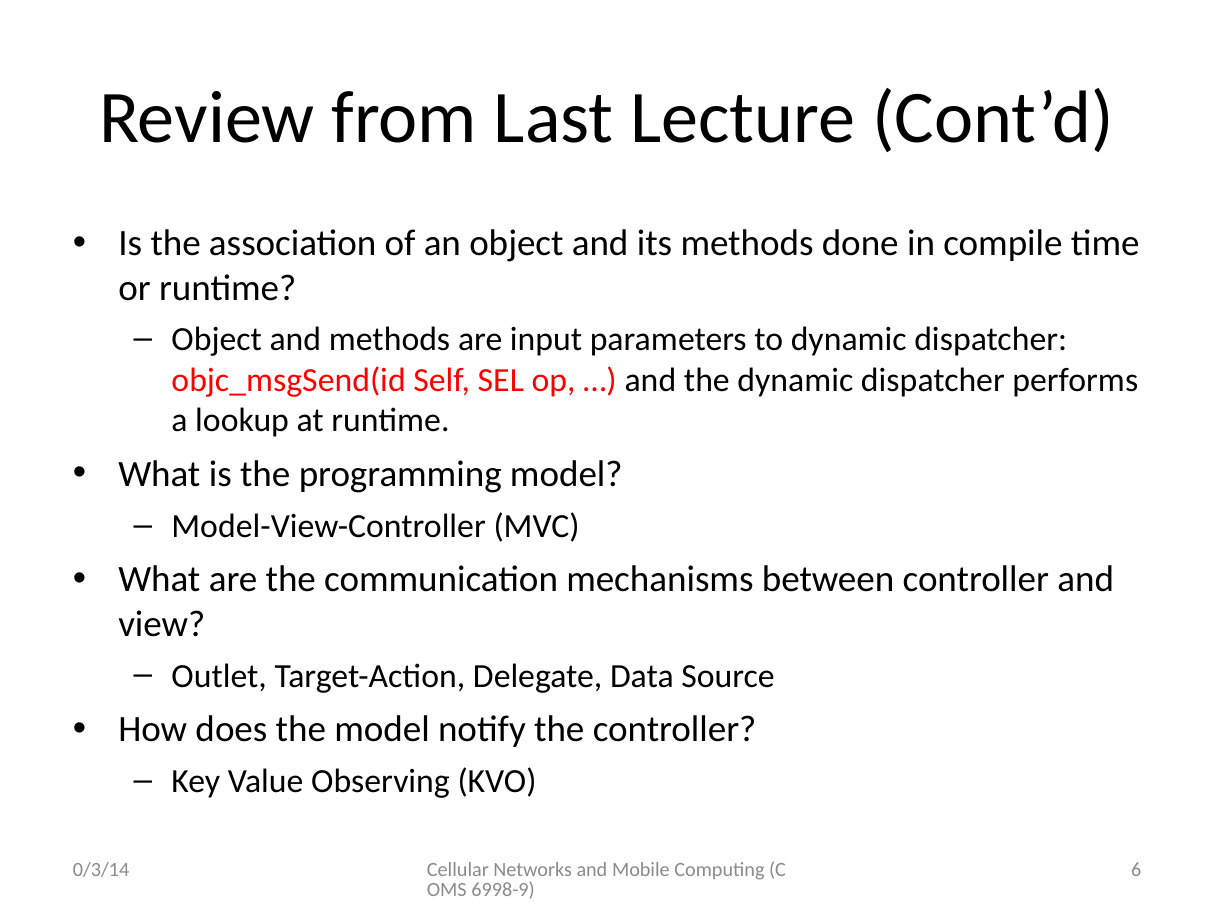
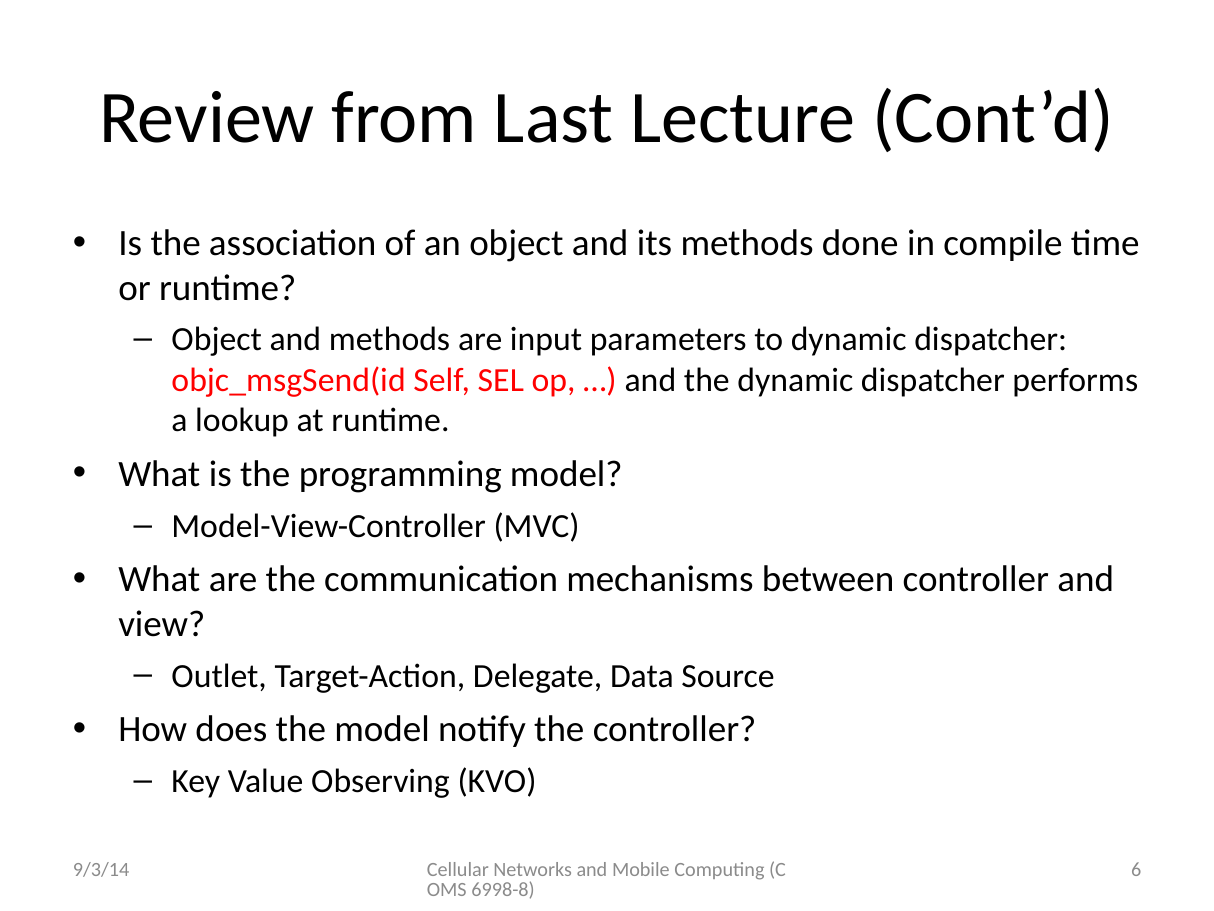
0/3/14: 0/3/14 -> 9/3/14
6998-9: 6998-9 -> 6998-8
